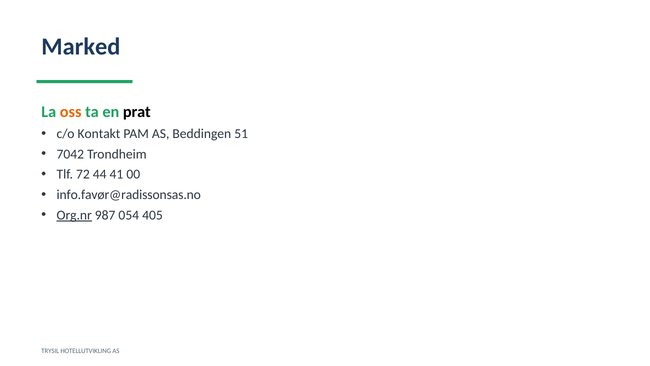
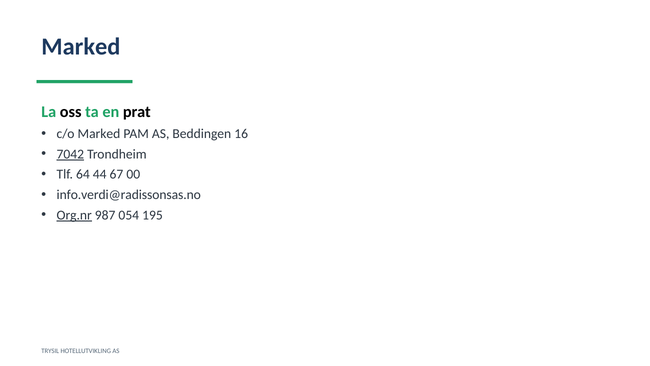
oss colour: orange -> black
c/o Kontakt: Kontakt -> Marked
51: 51 -> 16
7042 underline: none -> present
72: 72 -> 64
41: 41 -> 67
info.favør@radissonsas.no: info.favør@radissonsas.no -> info.verdi@radissonsas.no
405: 405 -> 195
